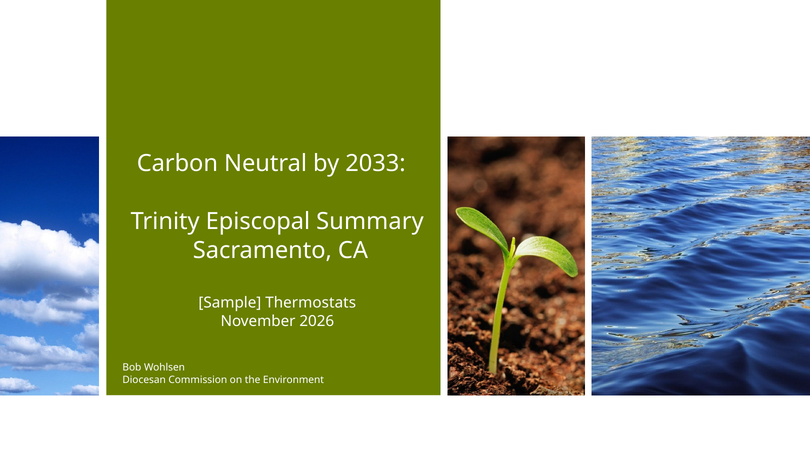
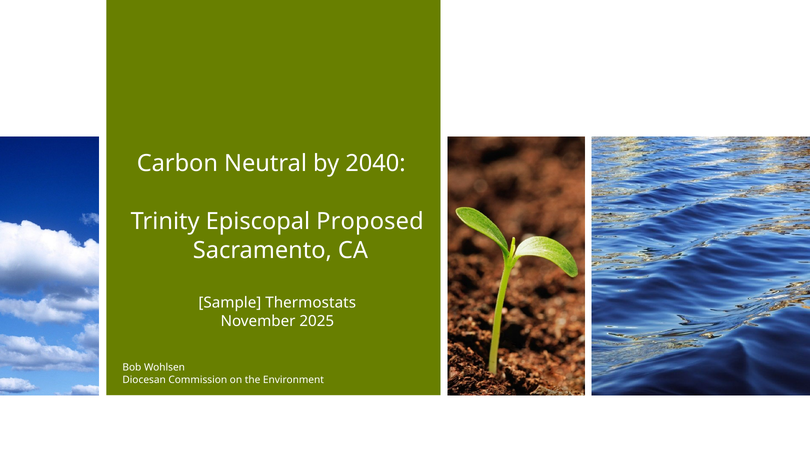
2033: 2033 -> 2040
Summary: Summary -> Proposed
2026: 2026 -> 2025
